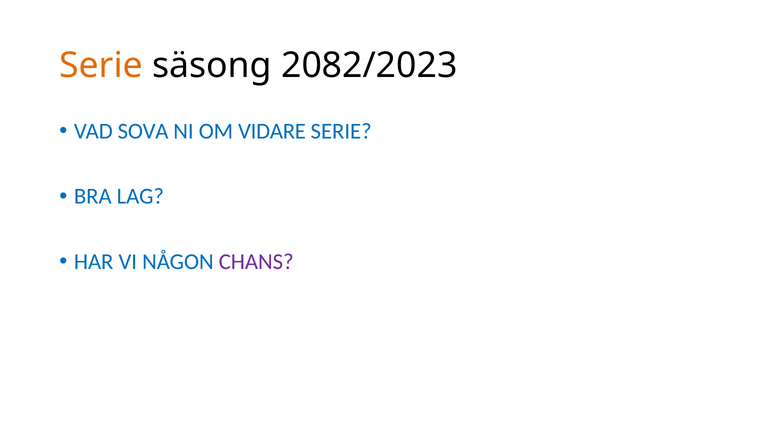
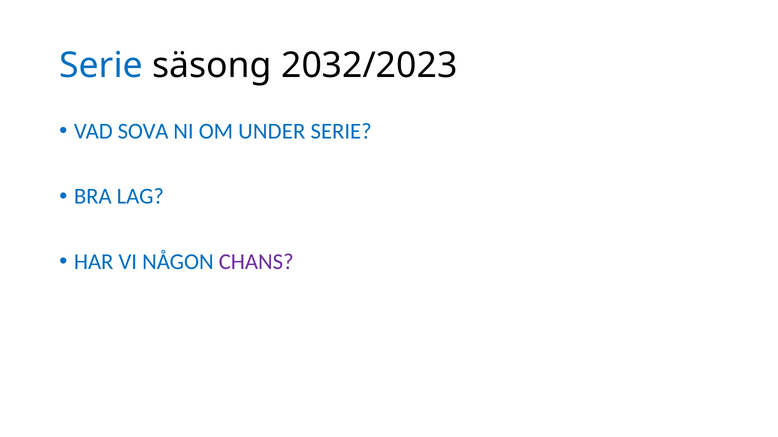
Serie at (101, 65) colour: orange -> blue
2082/2023: 2082/2023 -> 2032/2023
VIDARE: VIDARE -> UNDER
